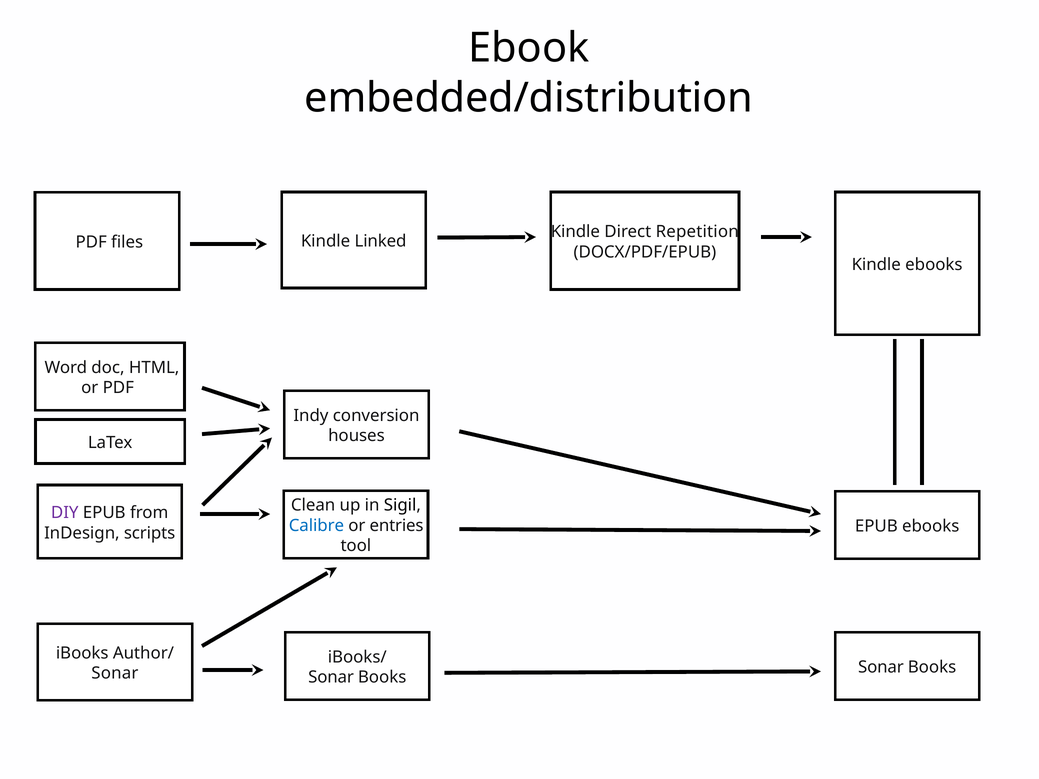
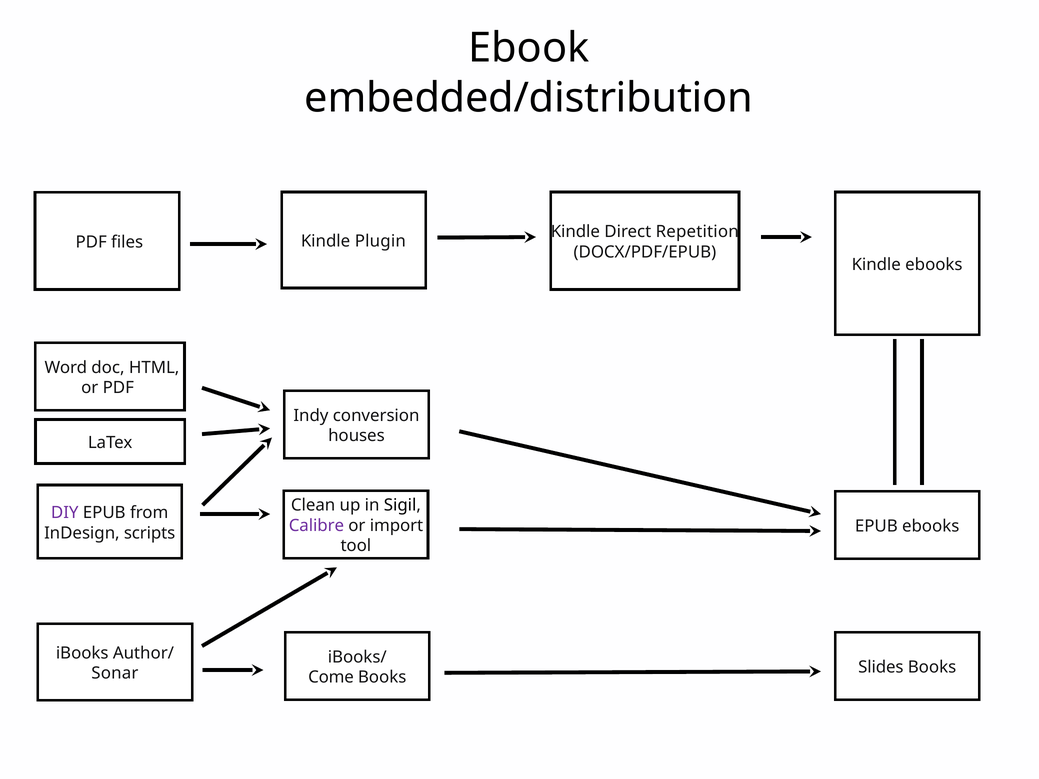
Linked: Linked -> Plugin
Calibre colour: blue -> purple
entries: entries -> import
Sonar at (881, 667): Sonar -> Slides
Sonar at (331, 678): Sonar -> Come
